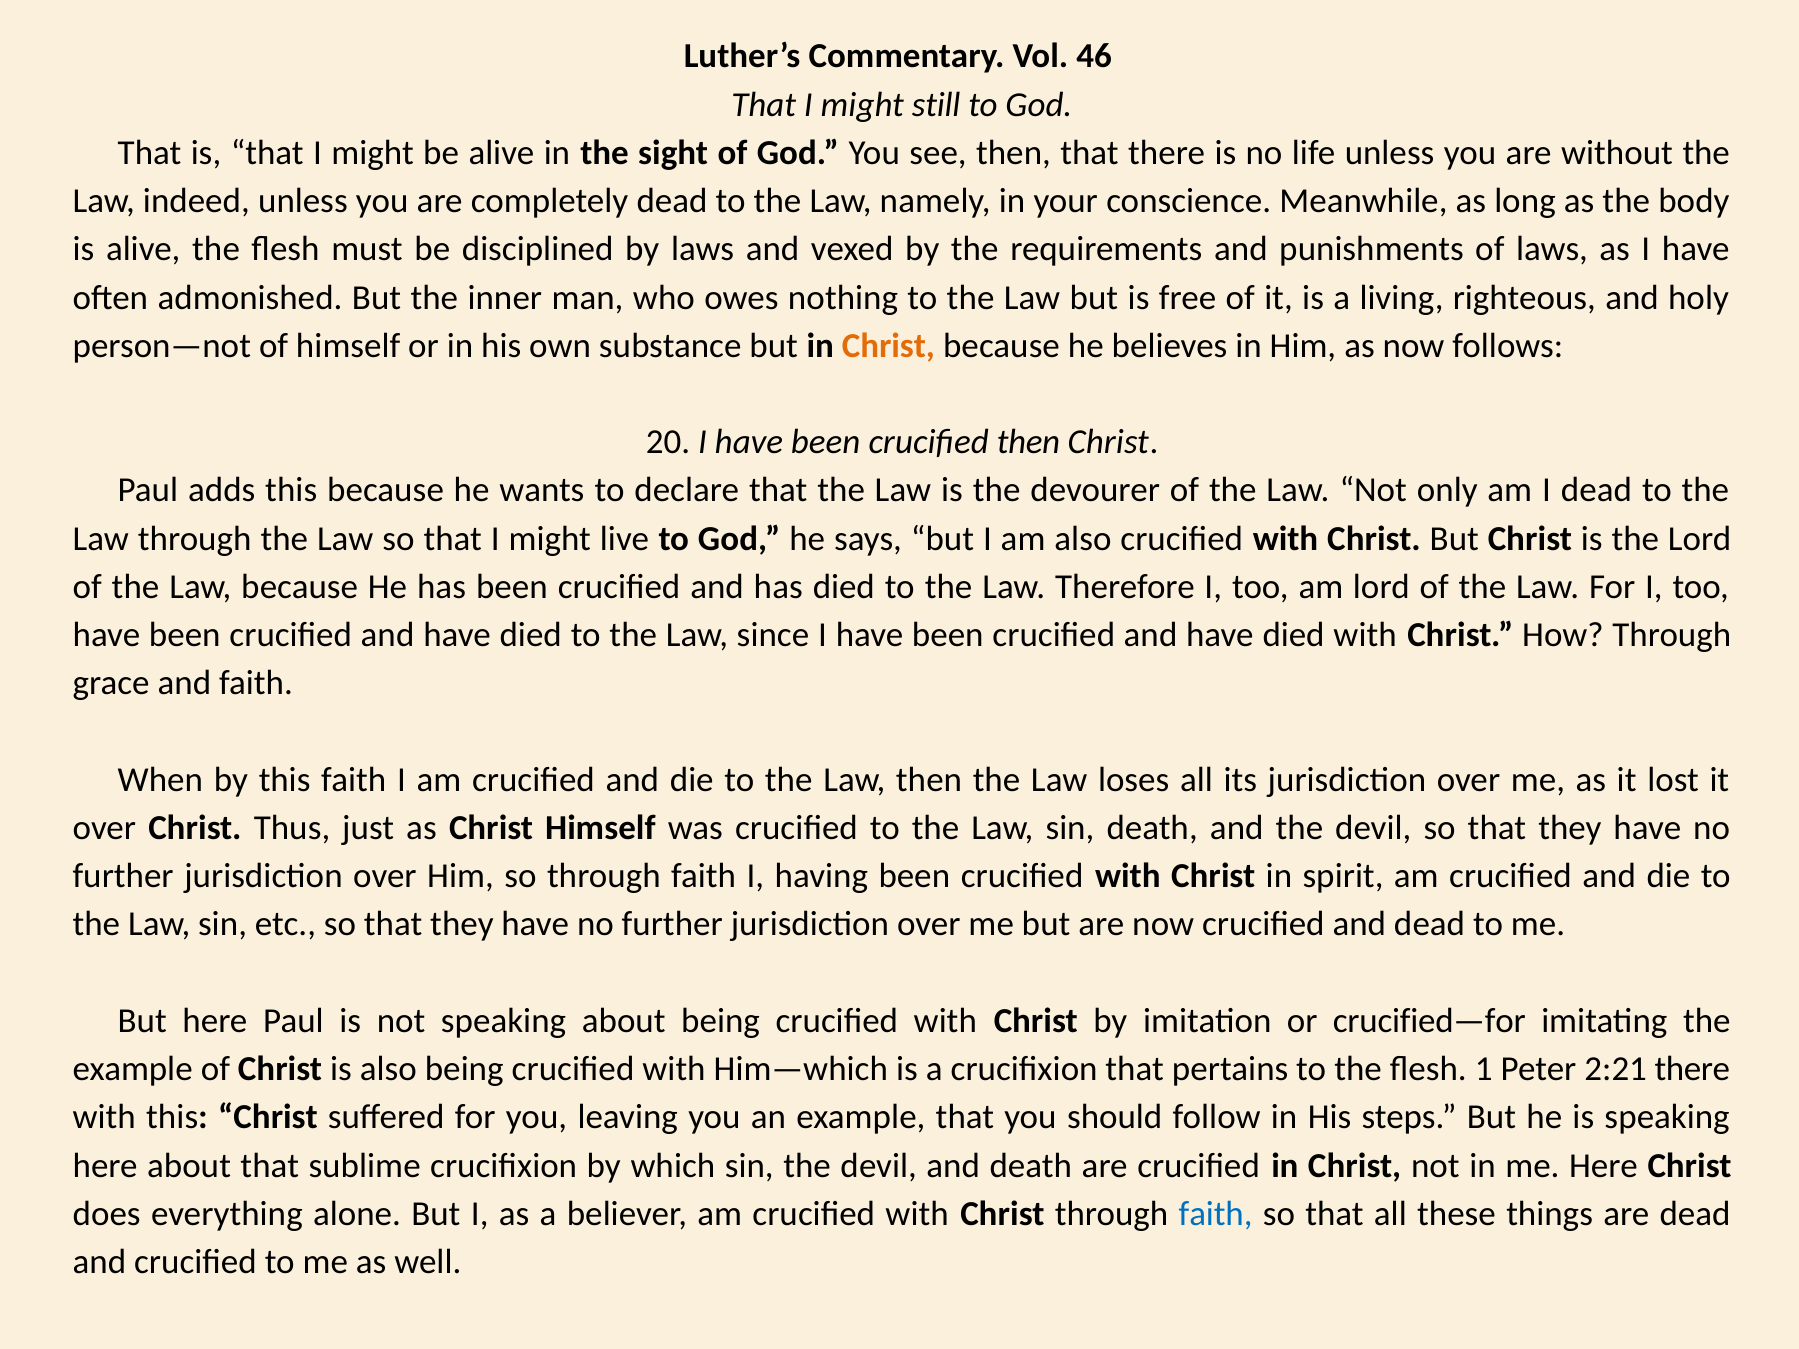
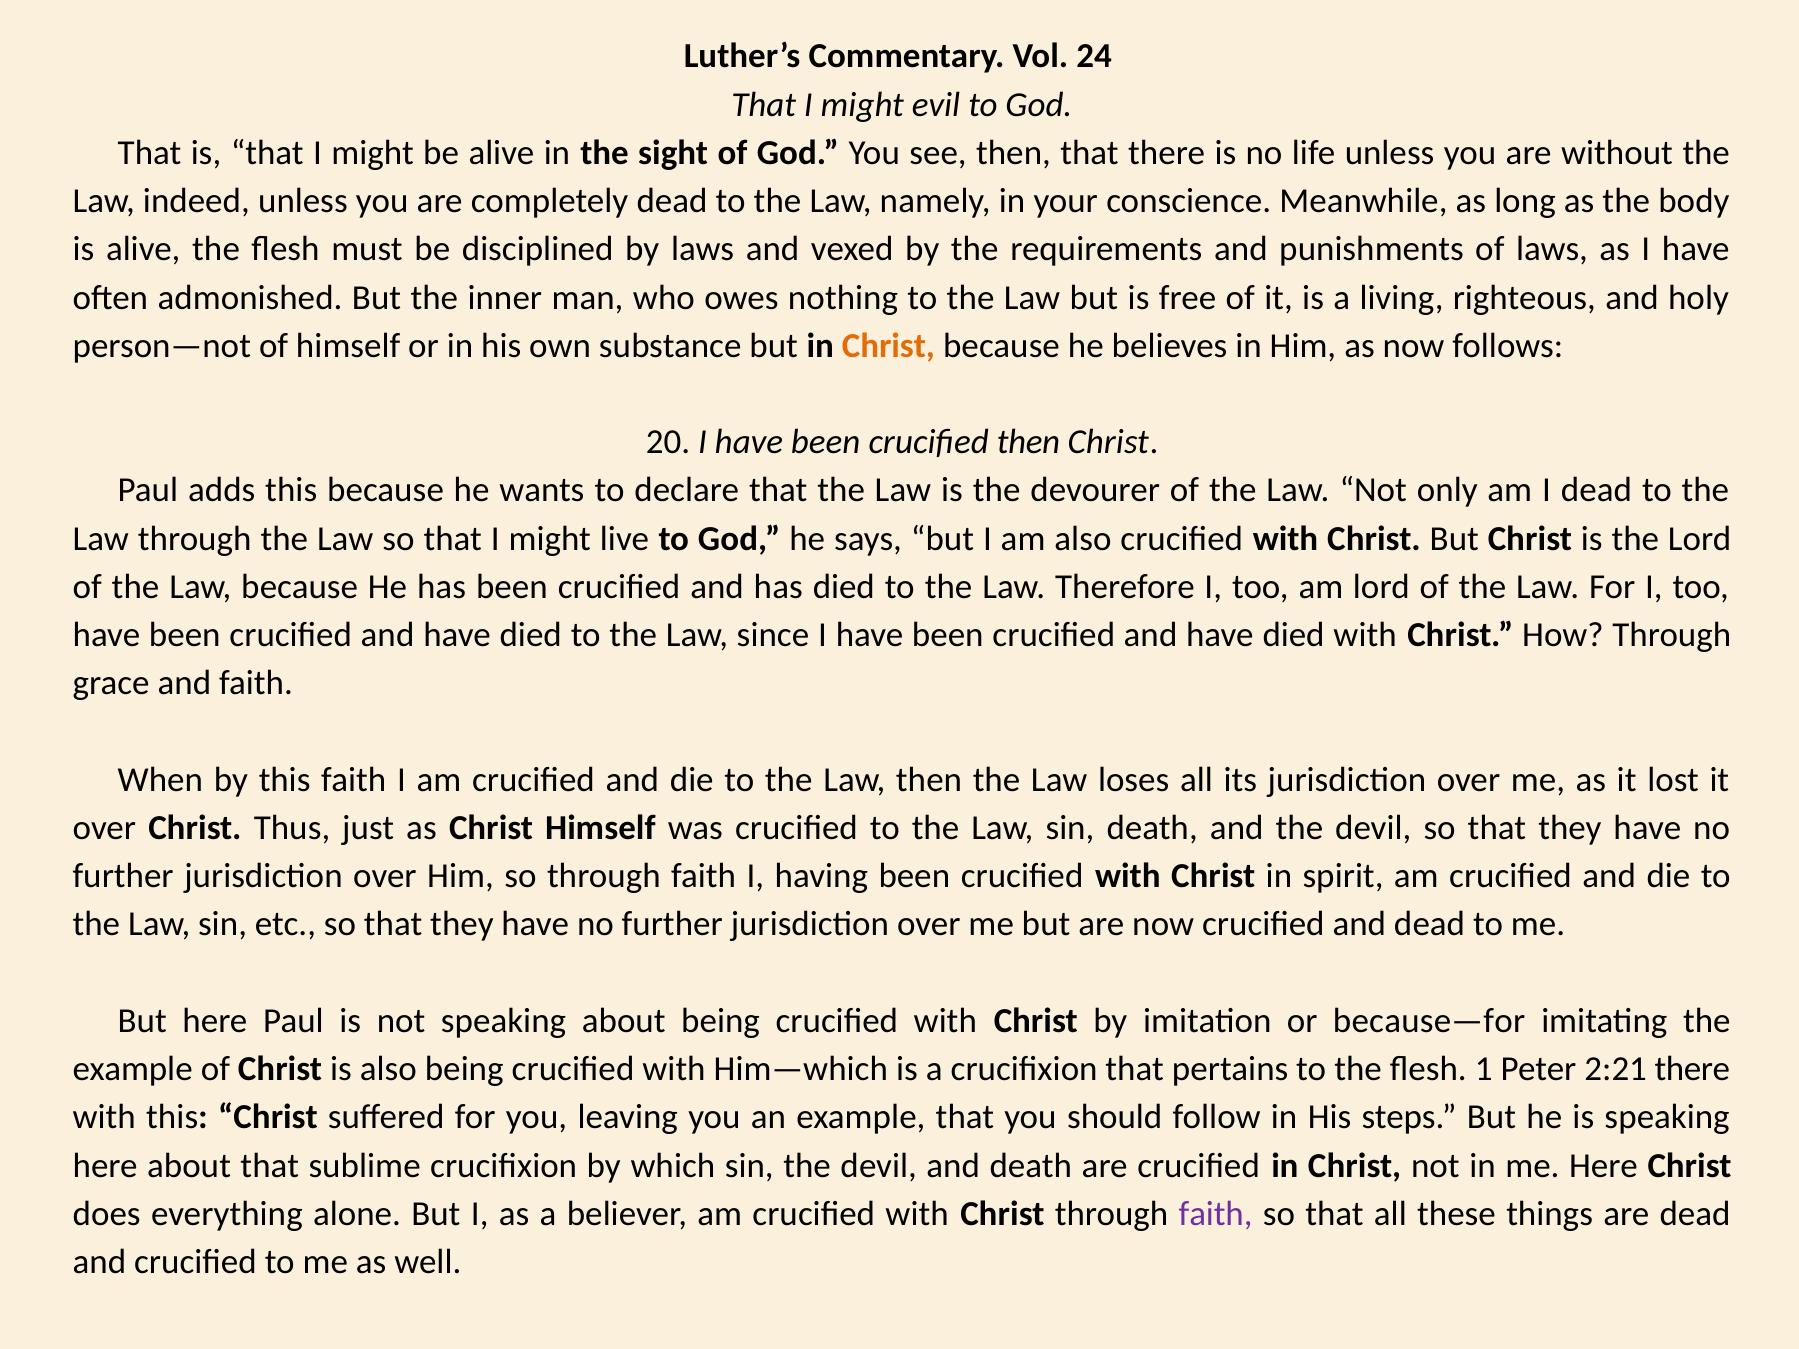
46: 46 -> 24
still: still -> evil
crucified—for: crucified—for -> because—for
faith at (1216, 1214) colour: blue -> purple
